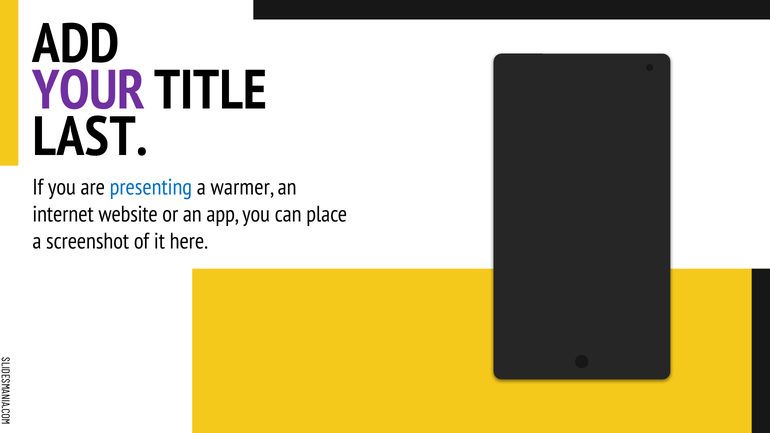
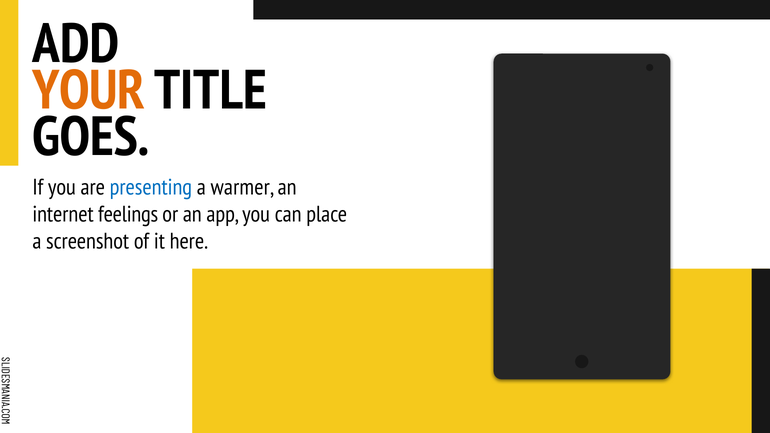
YOUR colour: purple -> orange
LAST: LAST -> GOES
website: website -> feelings
